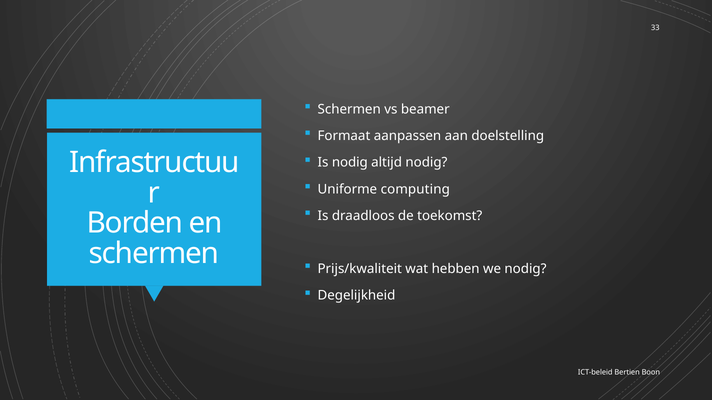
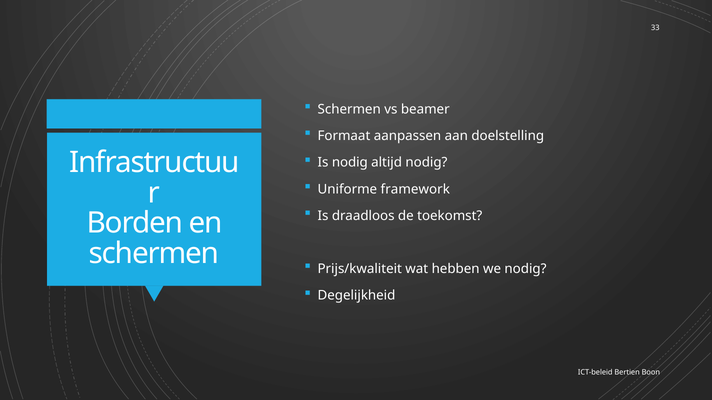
computing: computing -> framework
